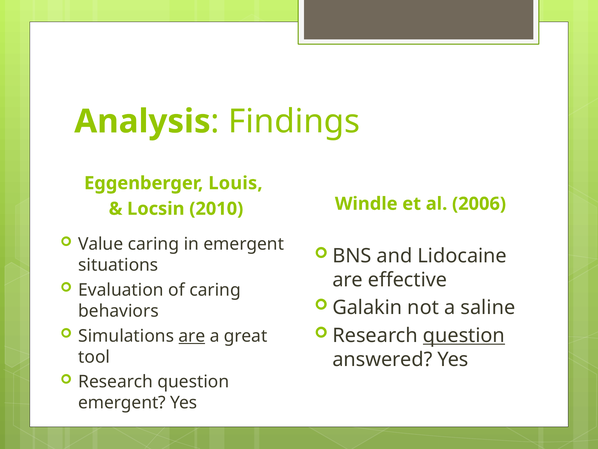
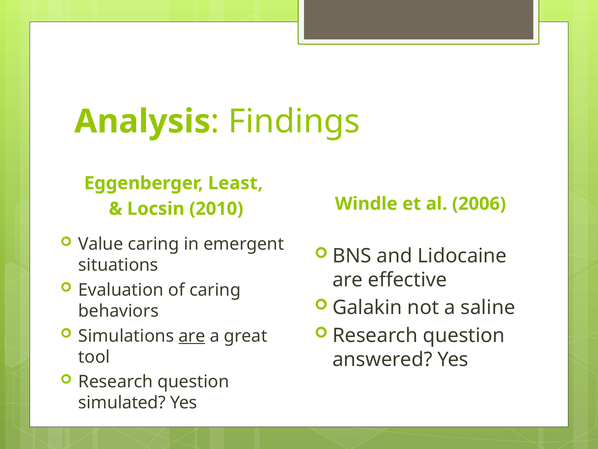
Louis: Louis -> Least
question at (464, 335) underline: present -> none
emergent at (122, 402): emergent -> simulated
